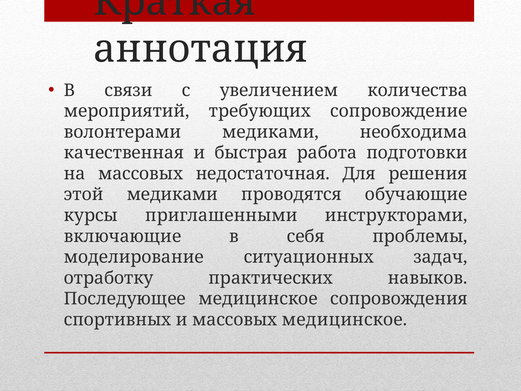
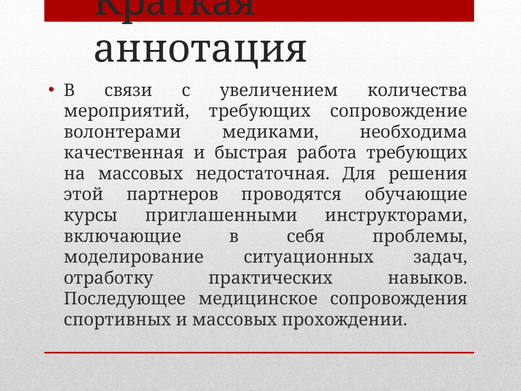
работа подготовки: подготовки -> требующих
этой медиками: медиками -> партнеров
массовых медицинское: медицинское -> прохождении
